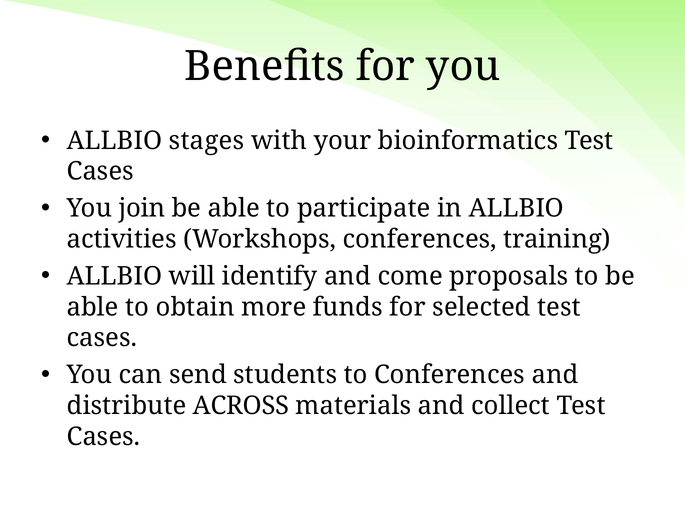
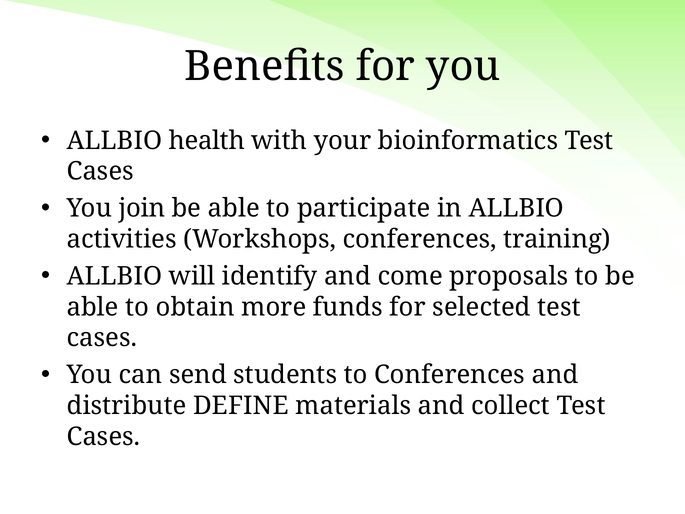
stages: stages -> health
ACROSS: ACROSS -> DEFINE
